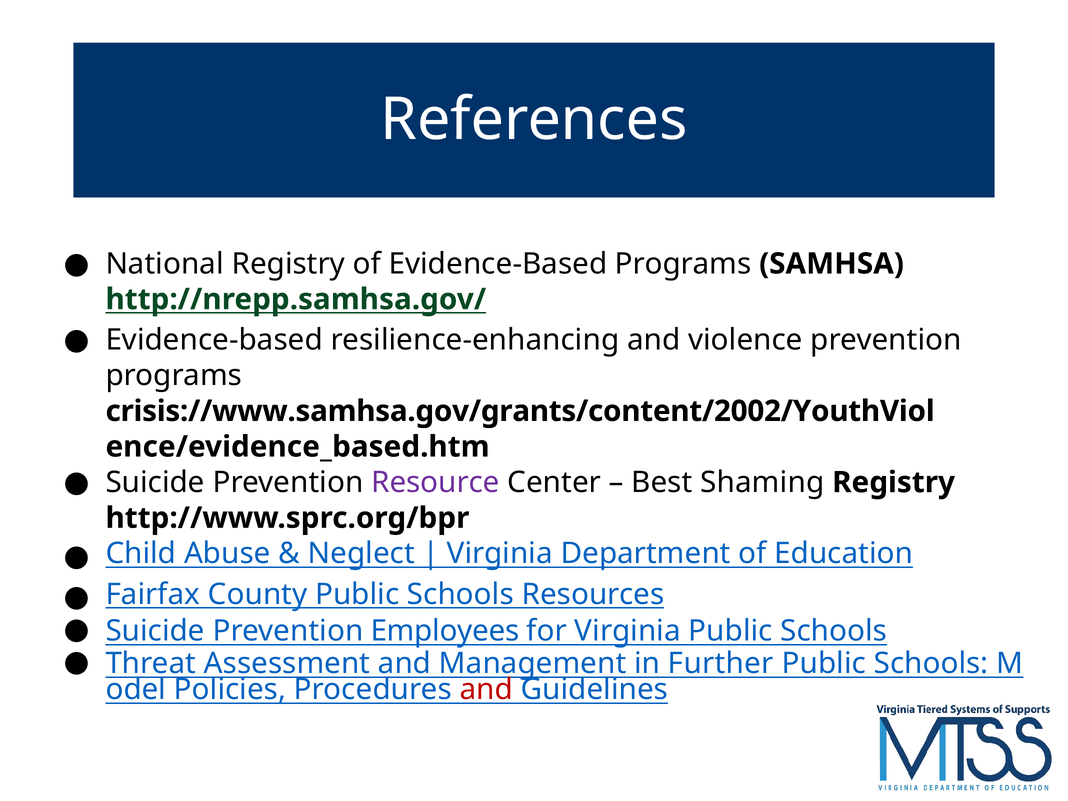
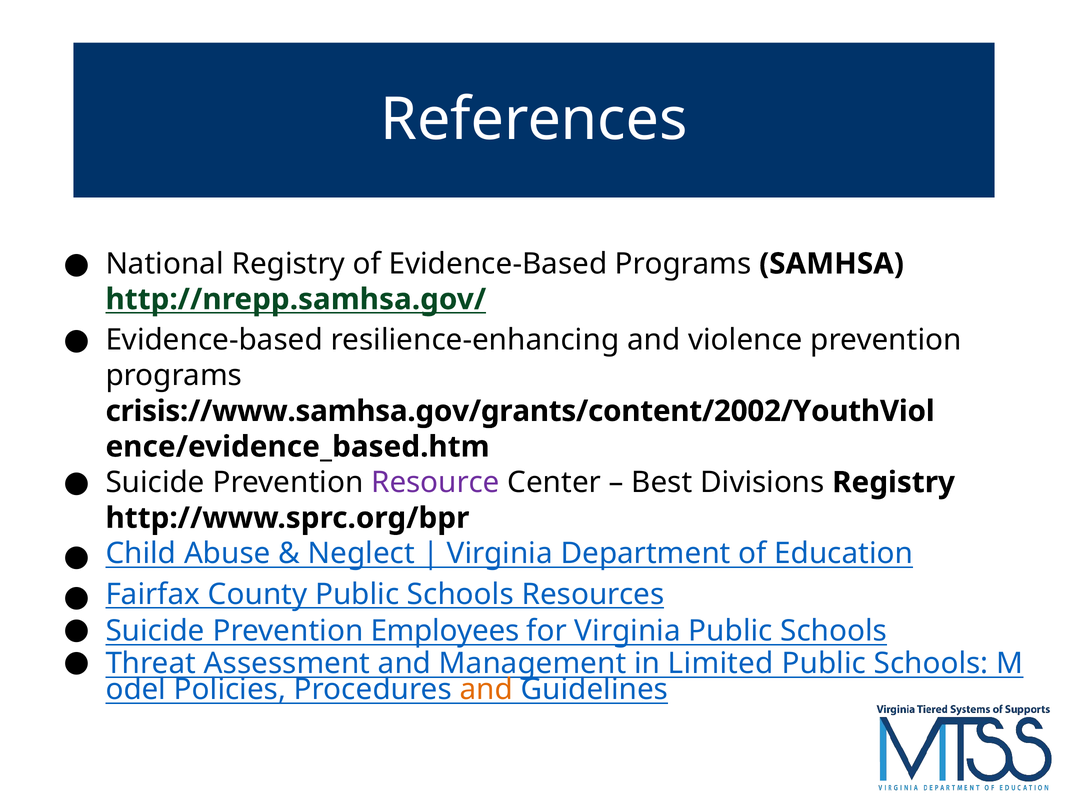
Shaming: Shaming -> Divisions
Further: Further -> Limited
and at (486, 690) colour: red -> orange
